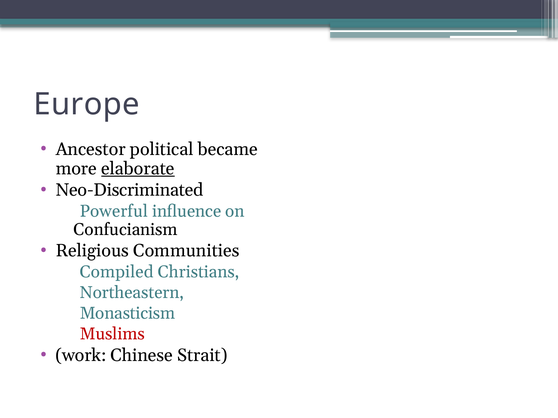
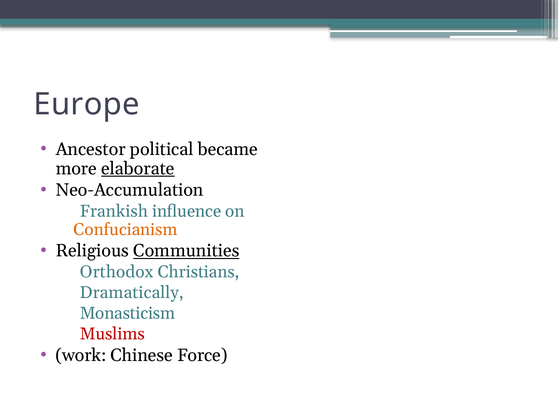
Neo-Discriminated: Neo-Discriminated -> Neo-Accumulation
Powerful: Powerful -> Frankish
Confucianism colour: black -> orange
Communities underline: none -> present
Compiled: Compiled -> Orthodox
Northeastern: Northeastern -> Dramatically
Strait: Strait -> Force
